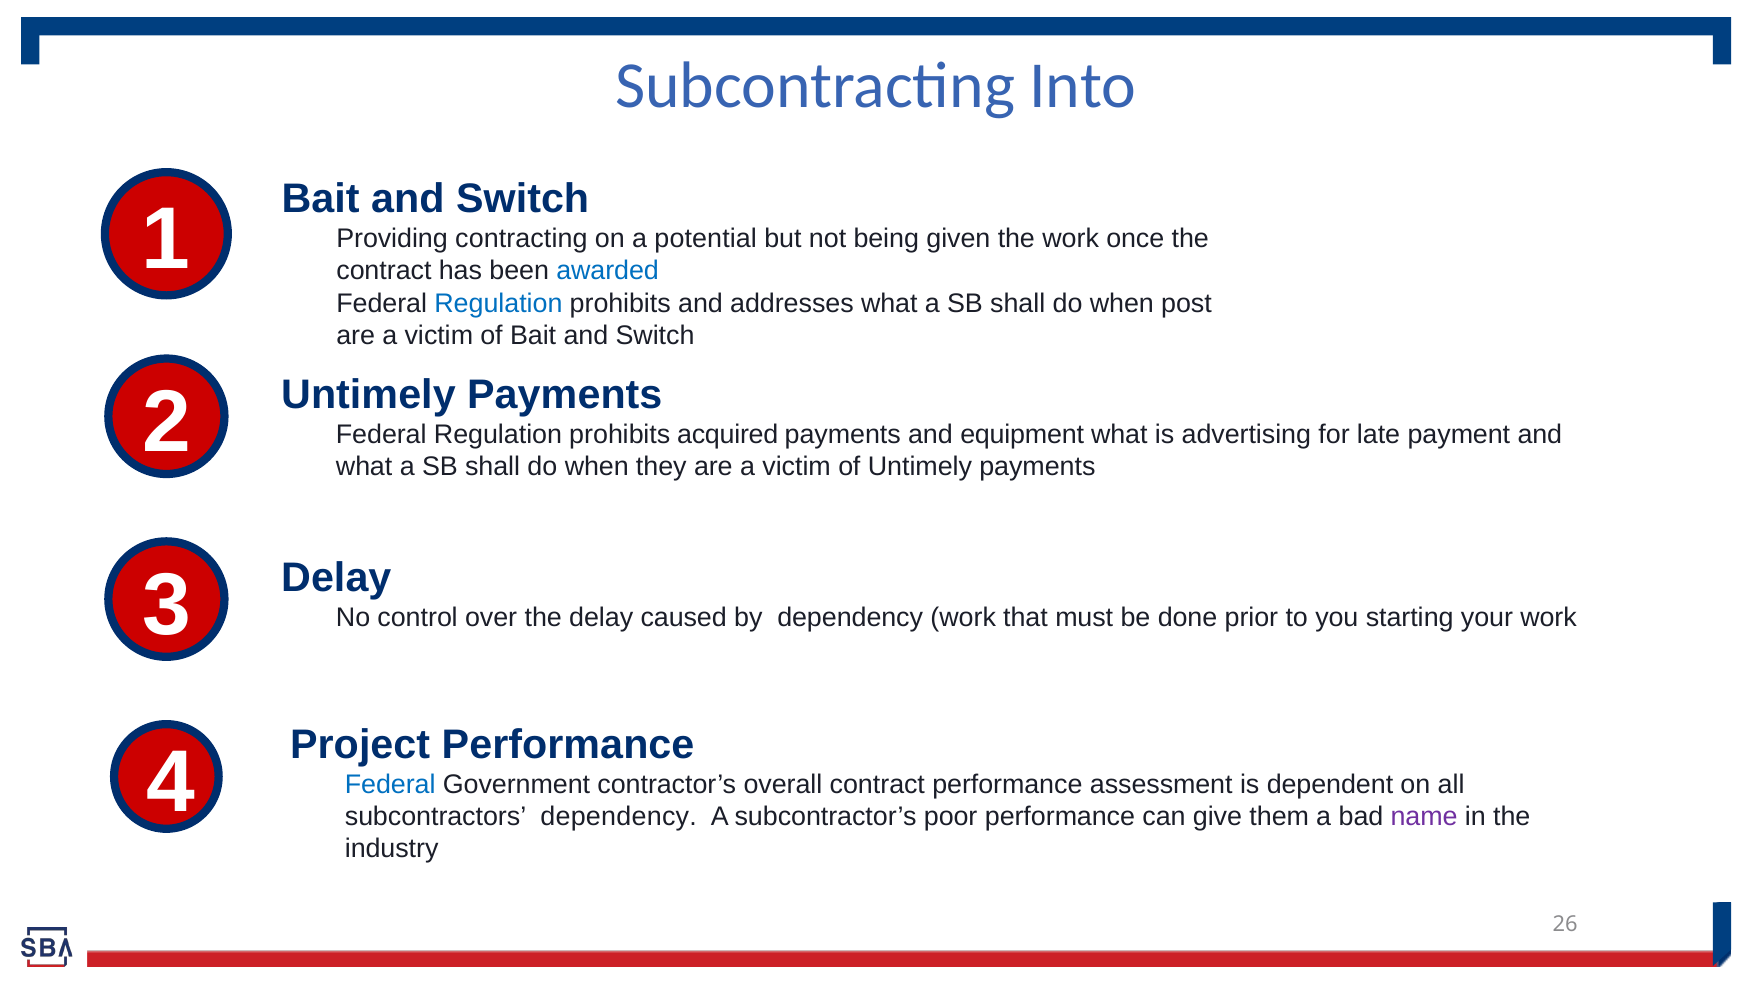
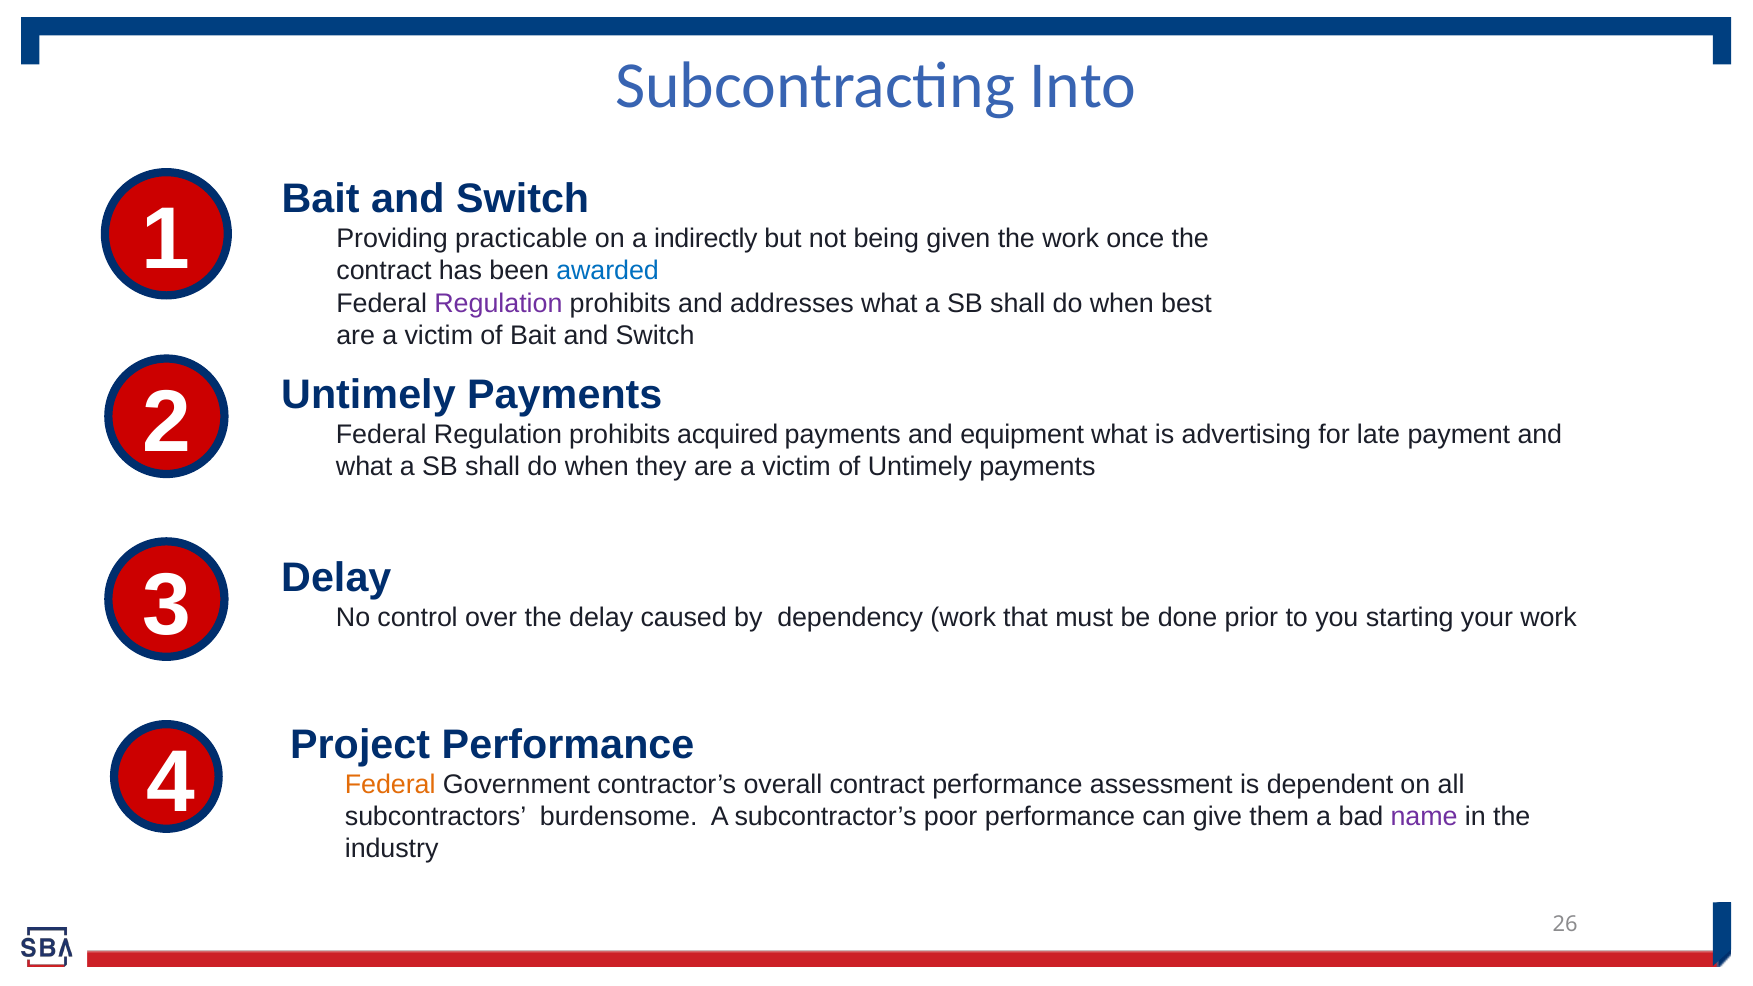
contracting: contracting -> practicable
potential: potential -> indirectly
Regulation at (498, 303) colour: blue -> purple
post: post -> best
Federal at (390, 785) colour: blue -> orange
subcontractors dependency: dependency -> burdensome
